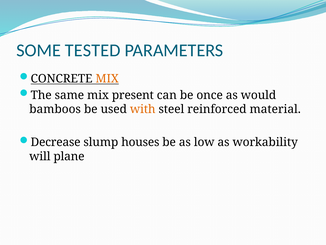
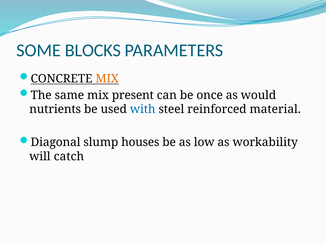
TESTED: TESTED -> BLOCKS
bamboos: bamboos -> nutrients
with colour: orange -> blue
Decrease: Decrease -> Diagonal
plane: plane -> catch
